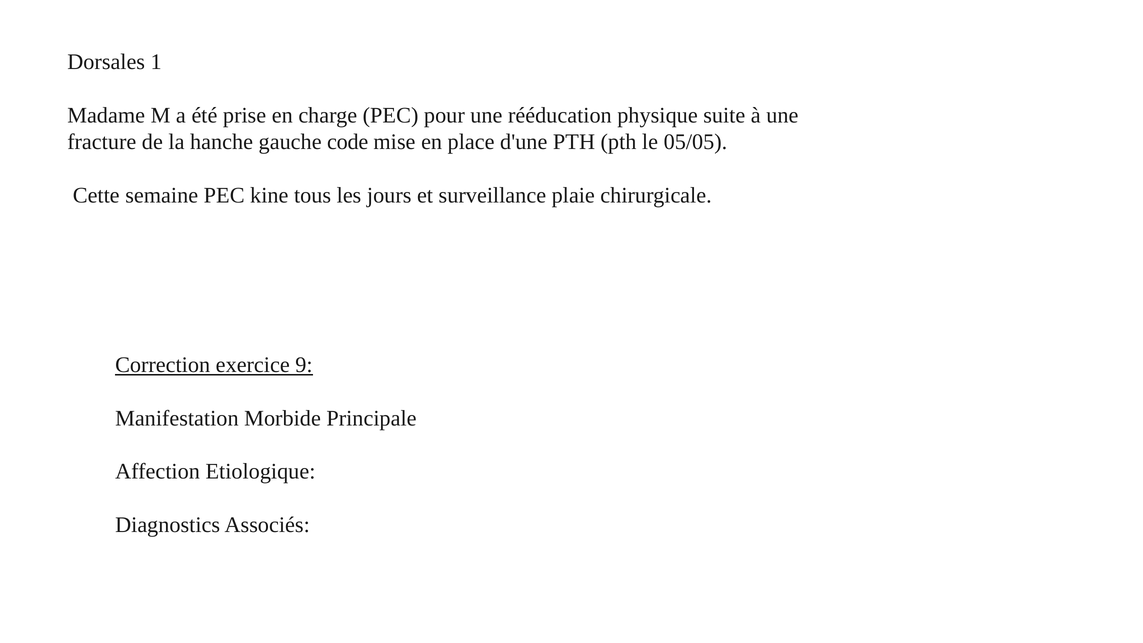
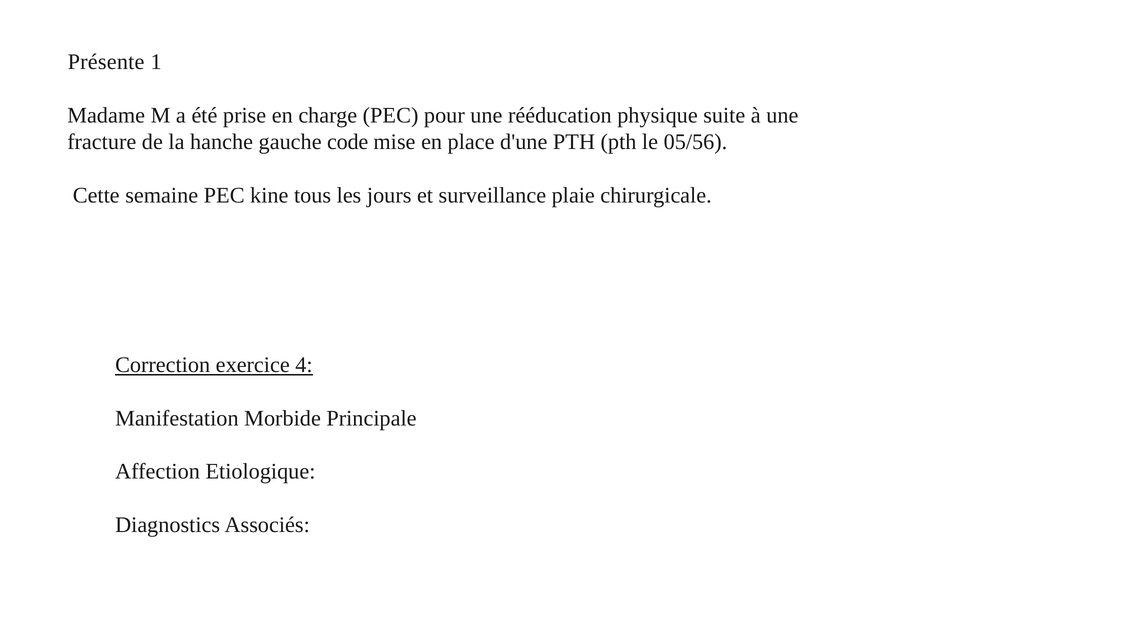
Dorsales: Dorsales -> Présente
05/05: 05/05 -> 05/56
9: 9 -> 4
